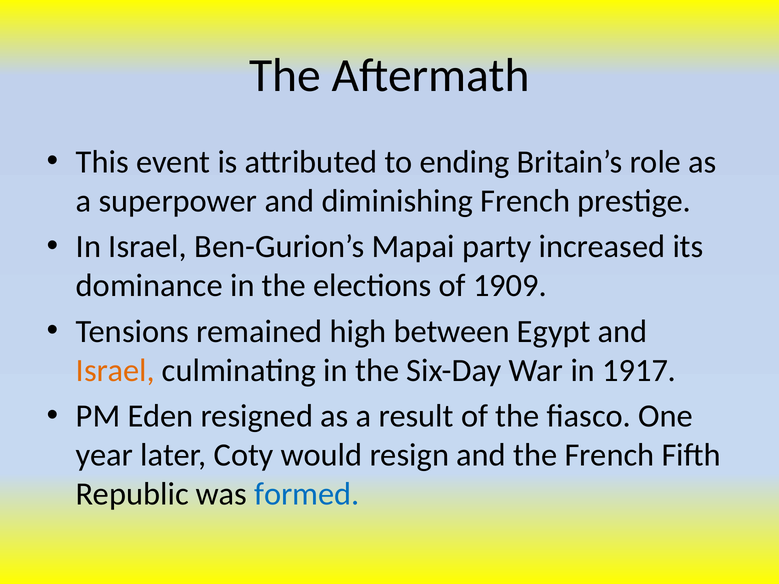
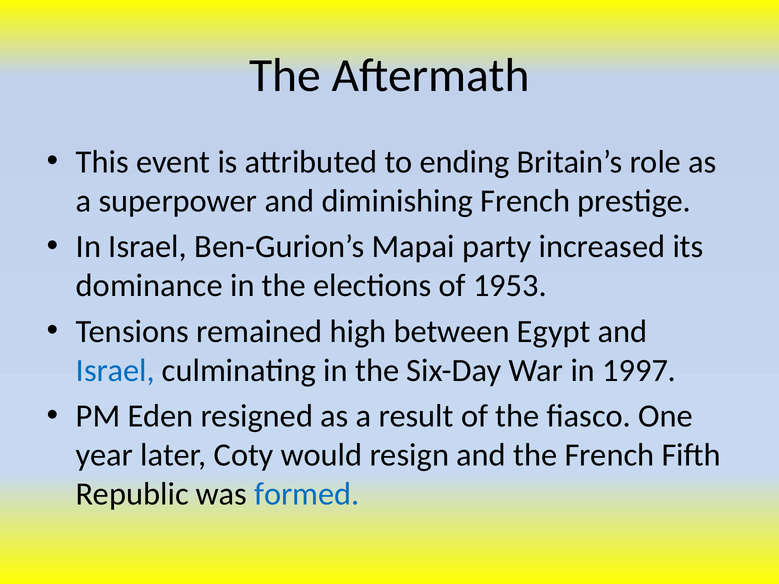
1909: 1909 -> 1953
Israel at (115, 371) colour: orange -> blue
1917: 1917 -> 1997
